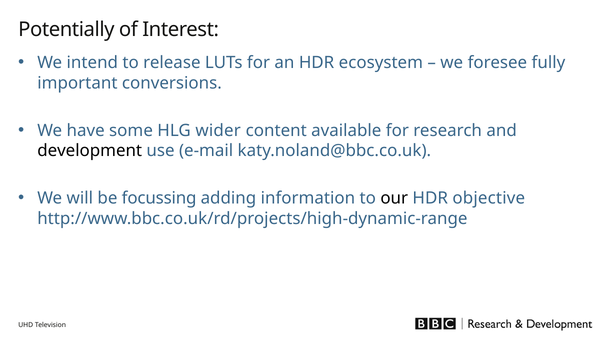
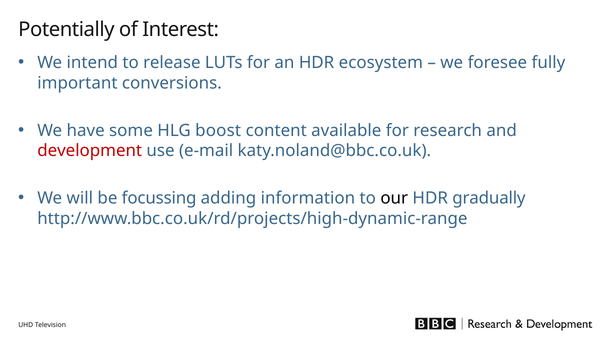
wider: wider -> boost
development colour: black -> red
objective: objective -> gradually
